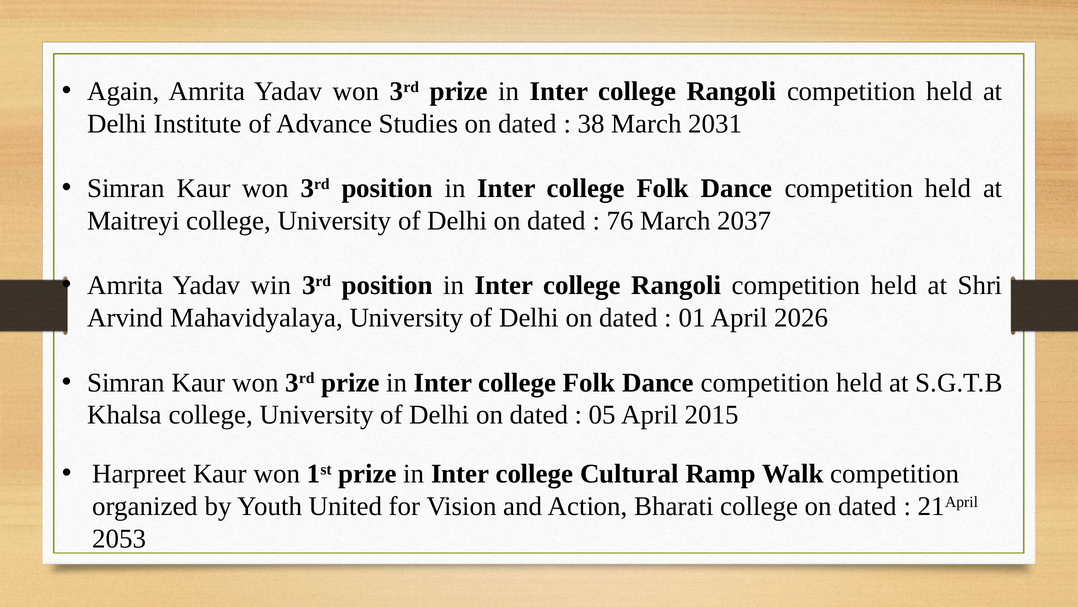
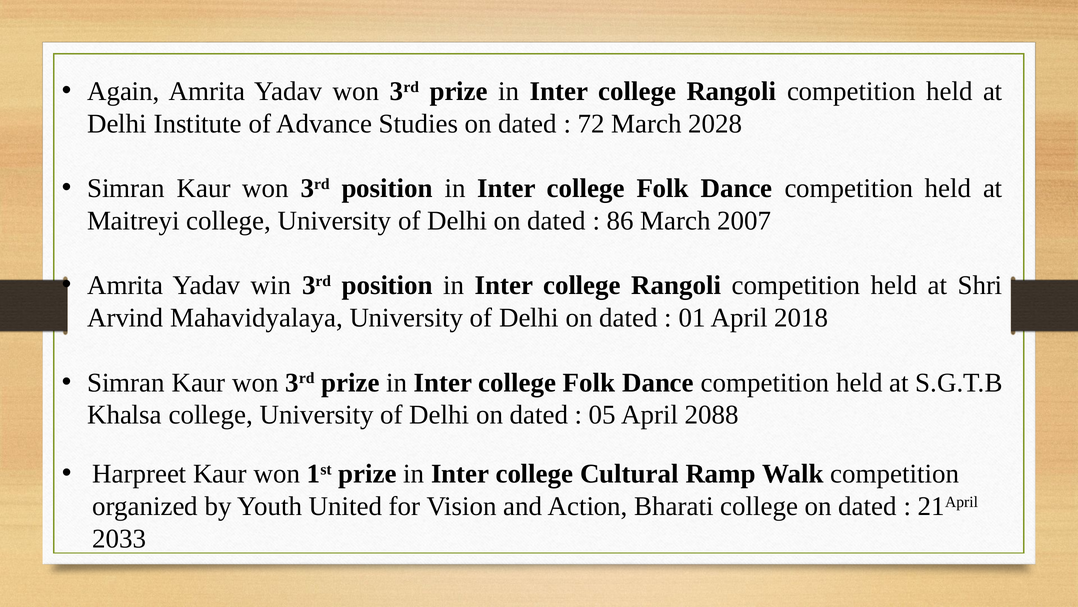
38: 38 -> 72
2031: 2031 -> 2028
76: 76 -> 86
2037: 2037 -> 2007
2026: 2026 -> 2018
2015: 2015 -> 2088
2053: 2053 -> 2033
